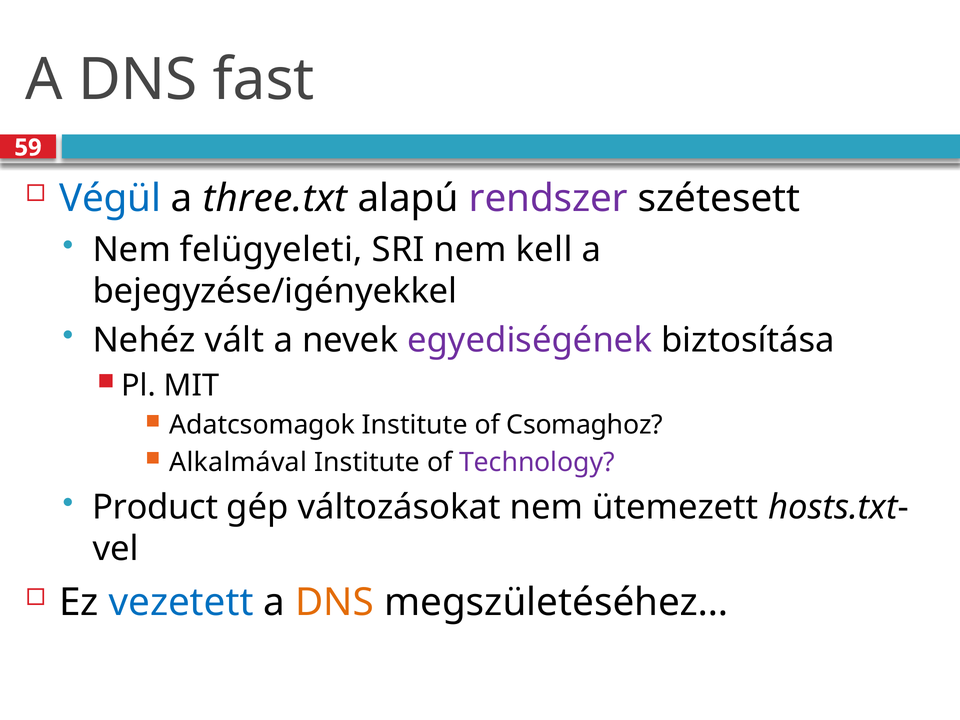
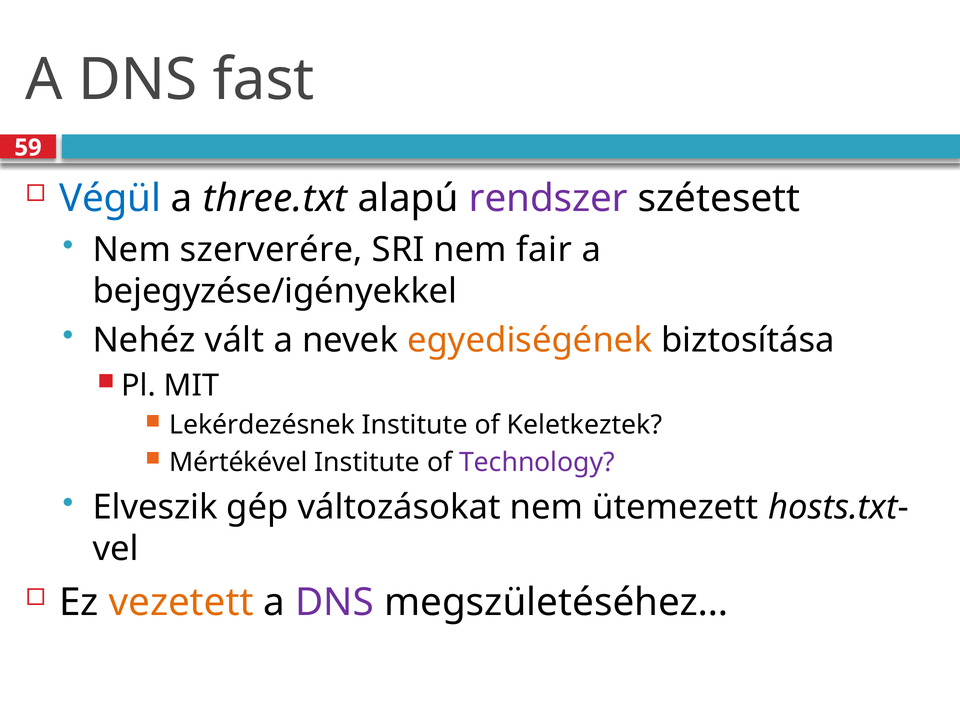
felügyeleti: felügyeleti -> szerverére
kell: kell -> fair
egyediségének colour: purple -> orange
Adatcsomagok: Adatcsomagok -> Lekérdezésnek
Csomaghoz: Csomaghoz -> Keletkeztek
Alkalmával: Alkalmával -> Mértékével
Product: Product -> Elveszik
vezetett colour: blue -> orange
DNS at (335, 602) colour: orange -> purple
